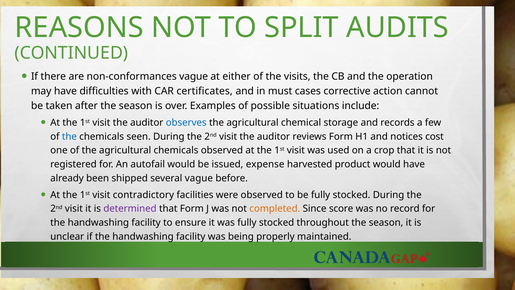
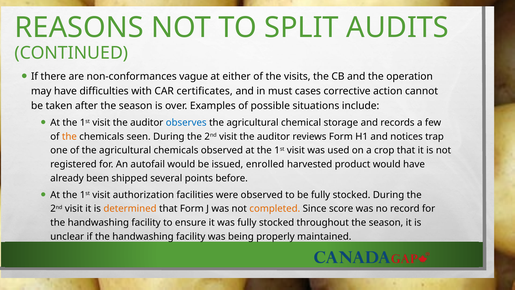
the at (69, 136) colour: blue -> orange
cost: cost -> trap
expense: expense -> enrolled
several vague: vague -> points
contradictory: contradictory -> authorization
determined colour: purple -> orange
